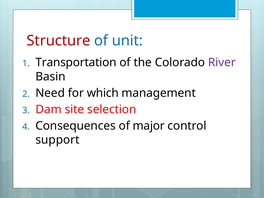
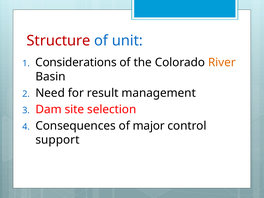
Transportation: Transportation -> Considerations
River colour: purple -> orange
which: which -> result
